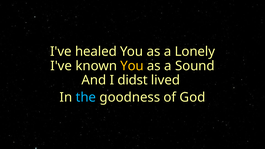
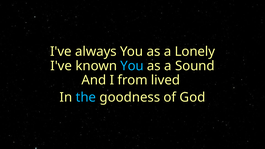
healed: healed -> always
You at (132, 66) colour: yellow -> light blue
didst: didst -> from
